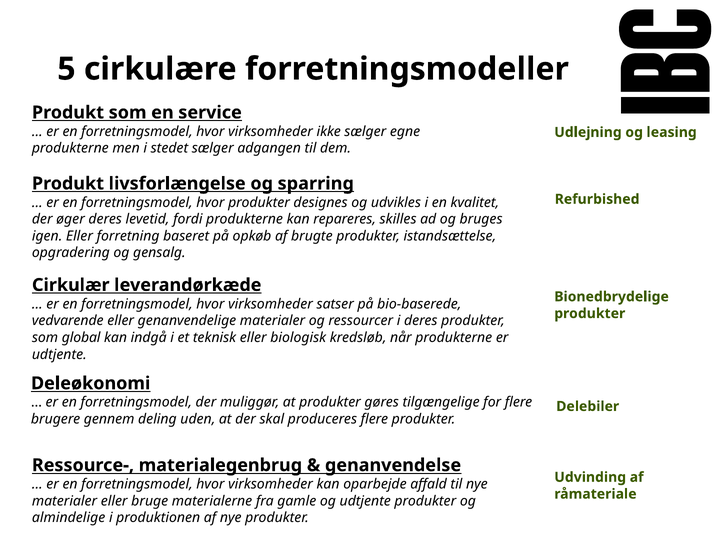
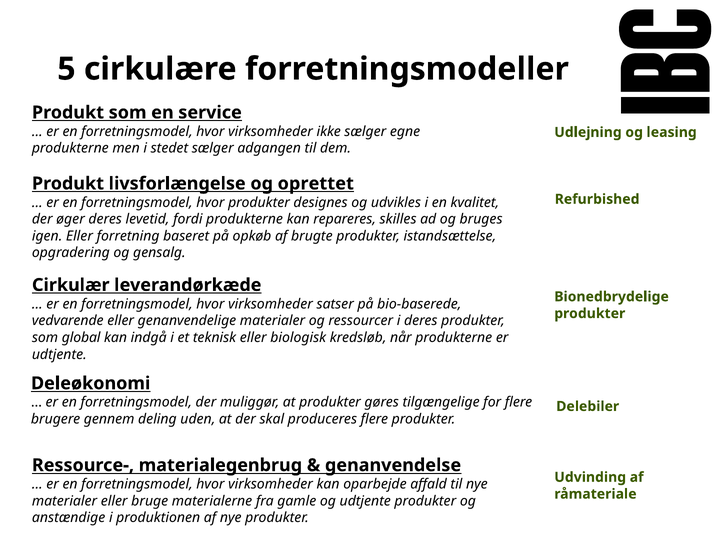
sparring: sparring -> oprettet
almindelige: almindelige -> anstændige
